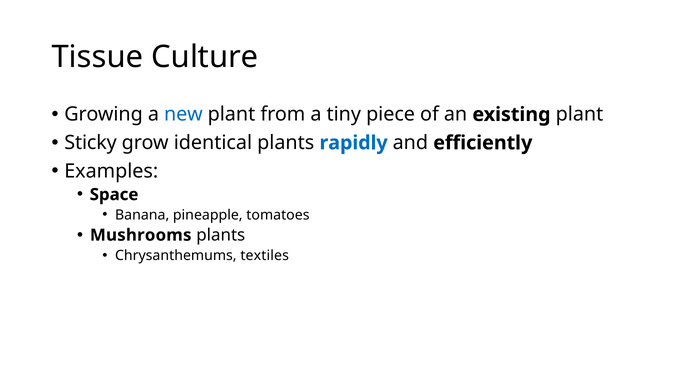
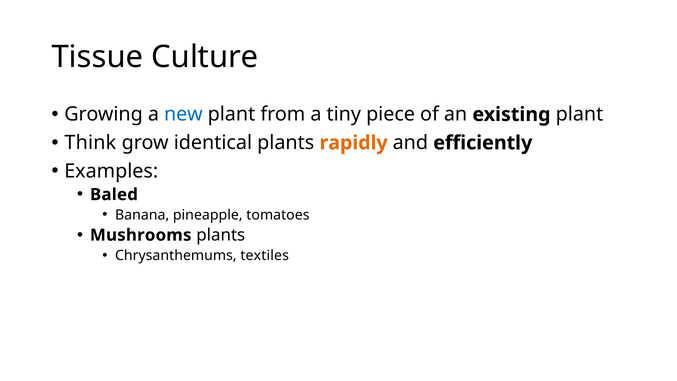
Sticky: Sticky -> Think
rapidly colour: blue -> orange
Space: Space -> Baled
